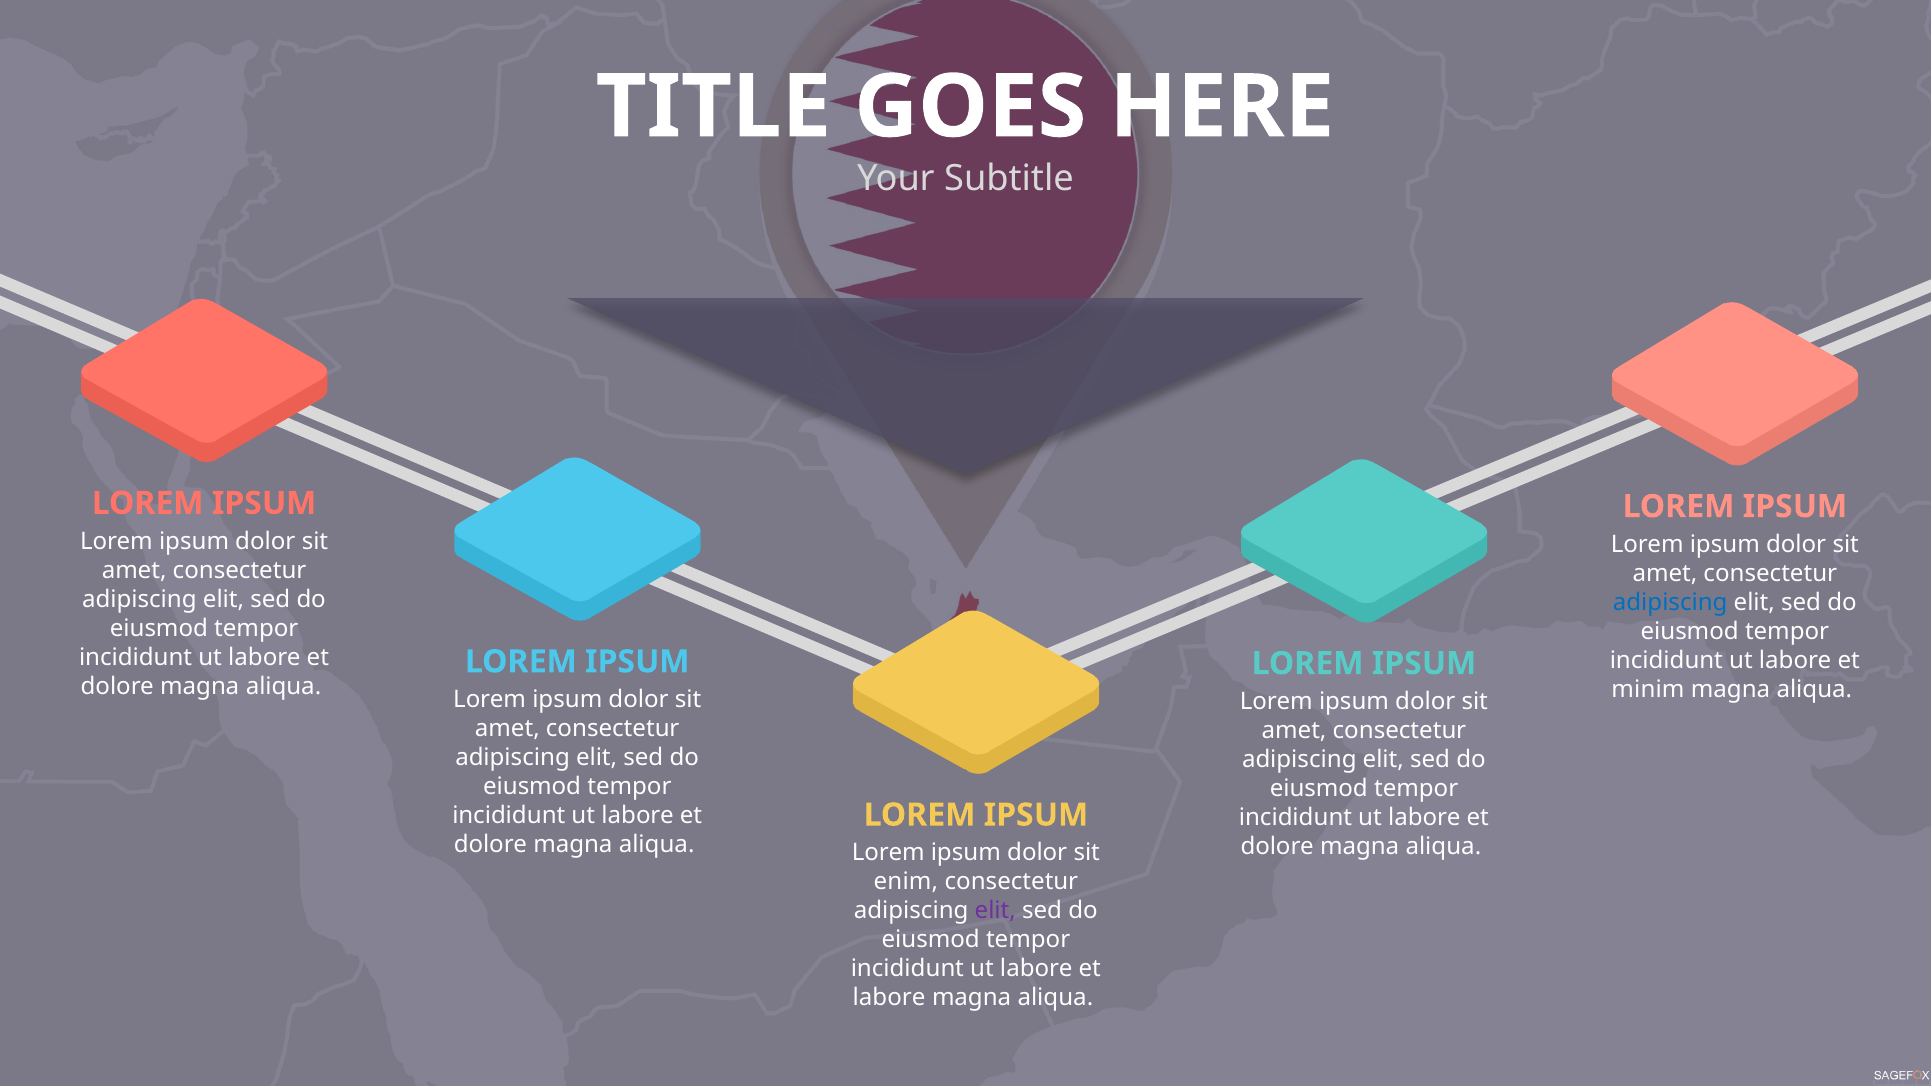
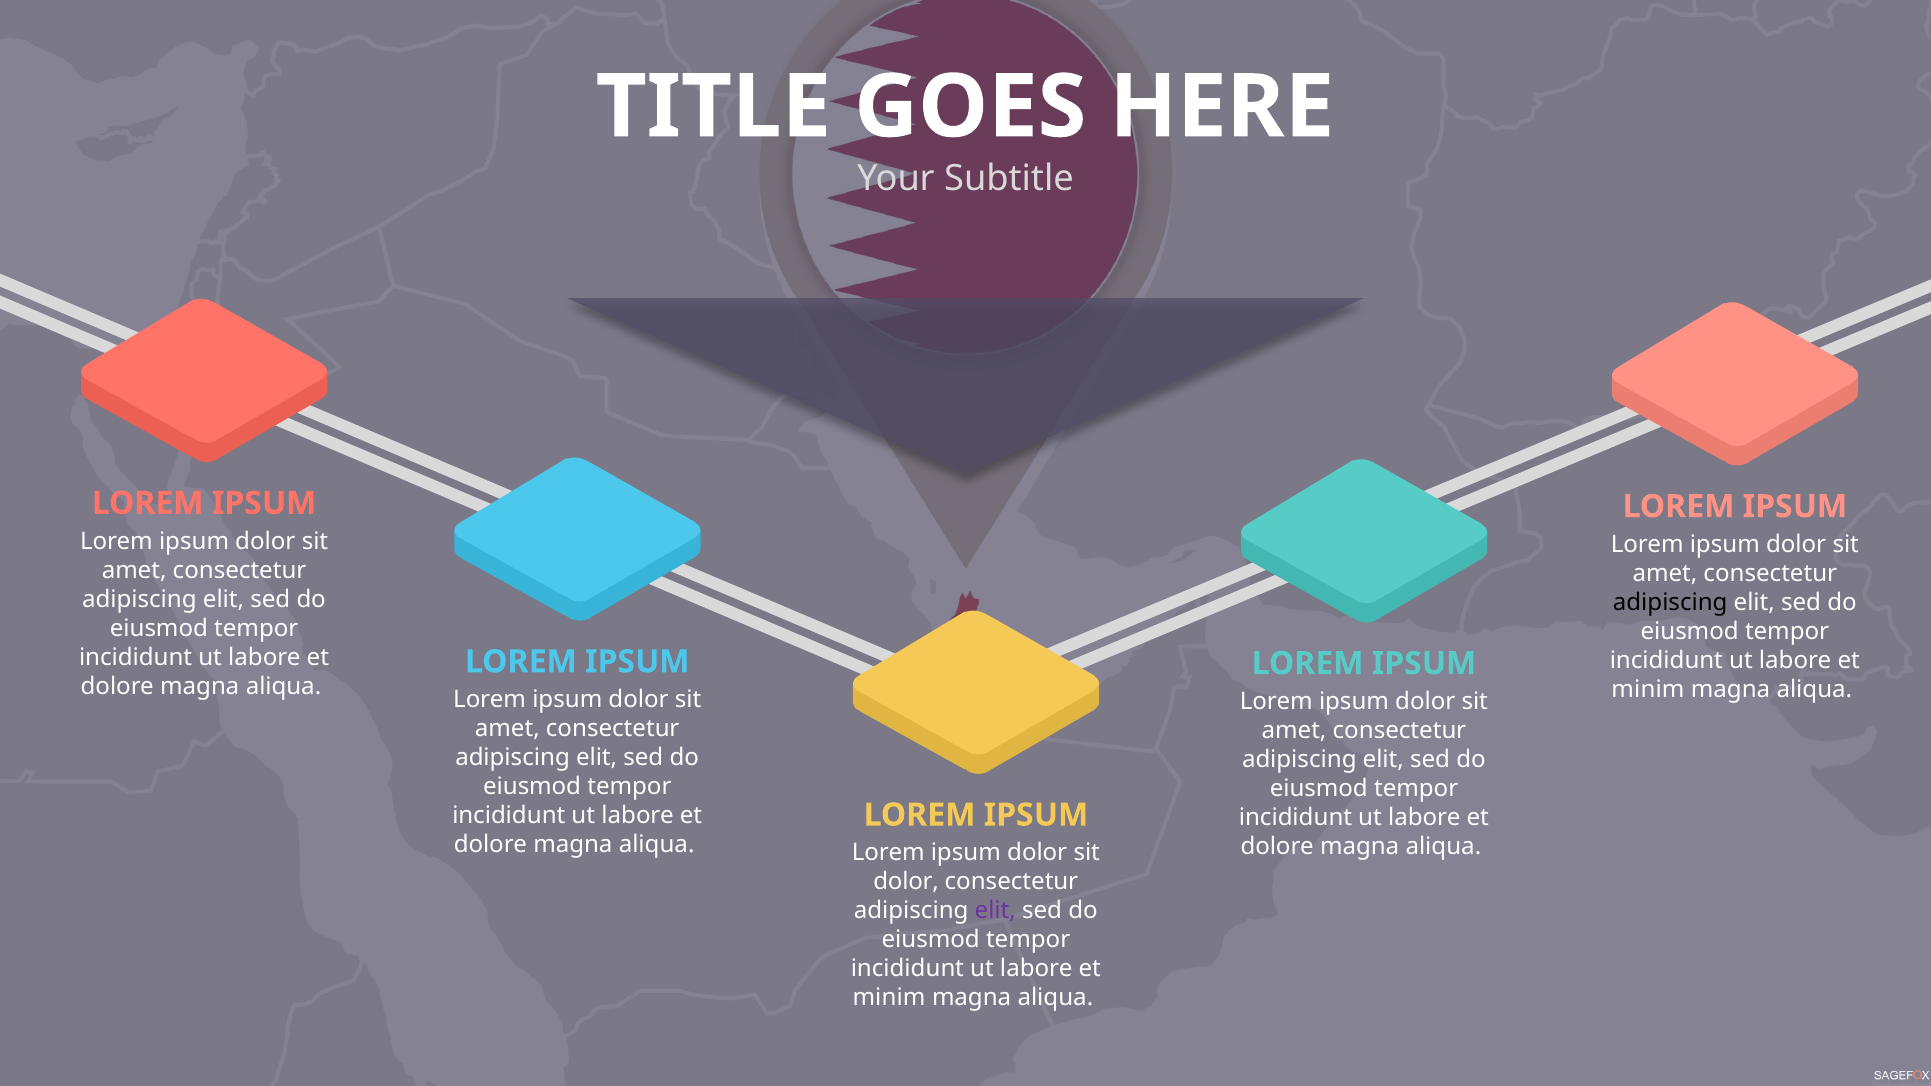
adipiscing at (1670, 603) colour: blue -> black
enim at (906, 882): enim -> dolor
labore at (889, 998): labore -> minim
